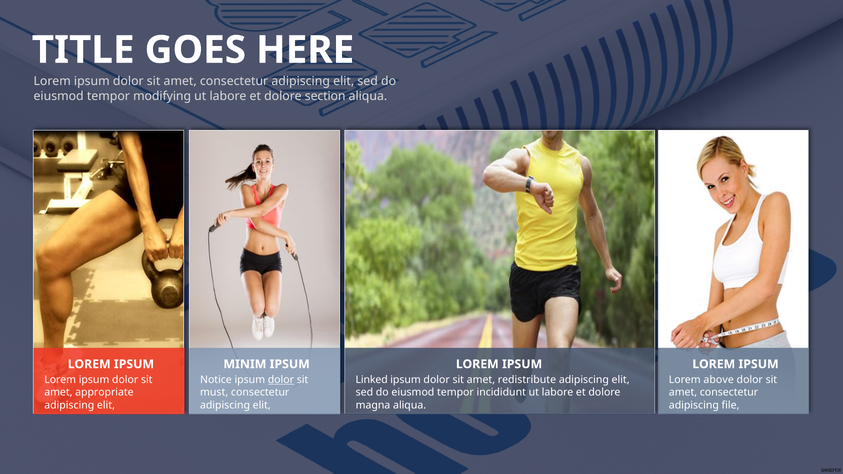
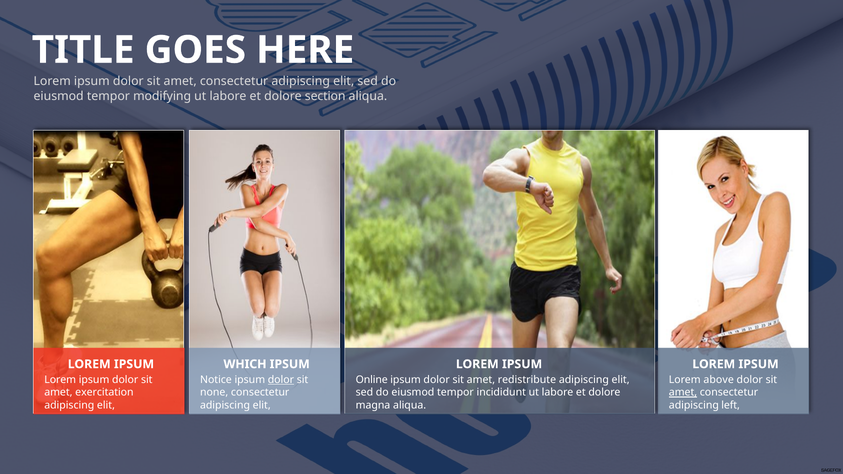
MINIM: MINIM -> WHICH
Linked: Linked -> Online
appropriate: appropriate -> exercitation
must: must -> none
amet at (683, 393) underline: none -> present
file: file -> left
